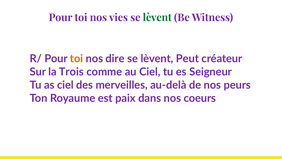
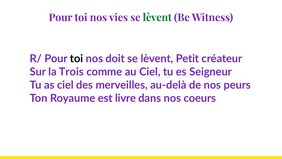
toi at (77, 59) colour: orange -> black
dire: dire -> doit
Peut: Peut -> Petit
paix: paix -> livre
